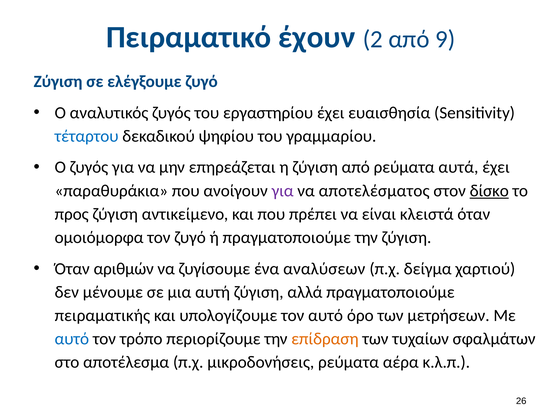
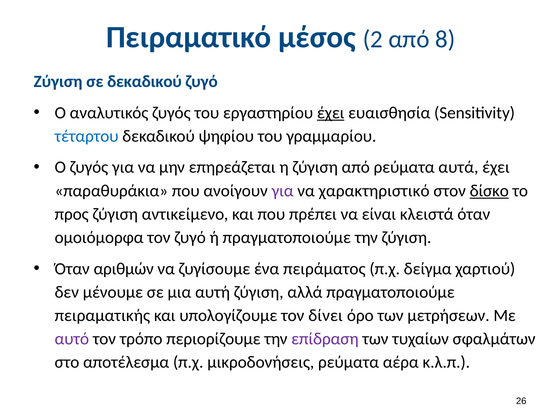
έχουν: έχουν -> μέσος
9: 9 -> 8
σε ελέγξουμε: ελέγξουμε -> δεκαδικού
έχει at (331, 113) underline: none -> present
αποτελέσματος: αποτελέσματος -> χαρακτηριστικό
αναλύσεων: αναλύσεων -> πειράματος
τον αυτό: αυτό -> δίνει
αυτό at (72, 339) colour: blue -> purple
επίδραση colour: orange -> purple
